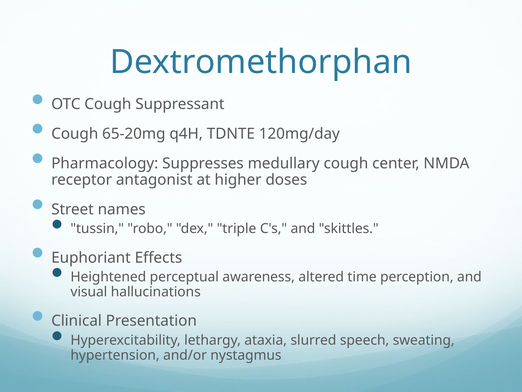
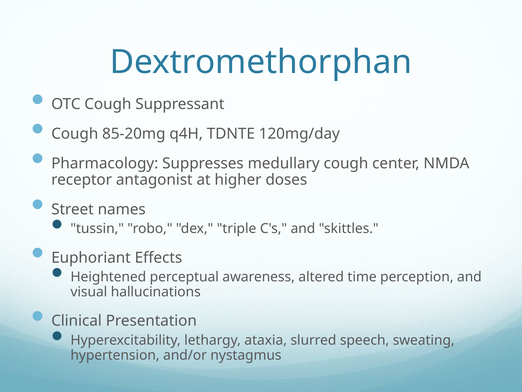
65-20mg: 65-20mg -> 85-20mg
